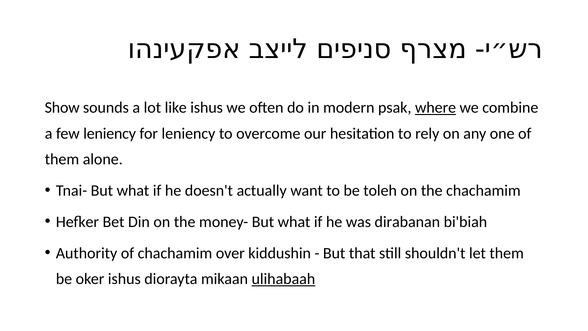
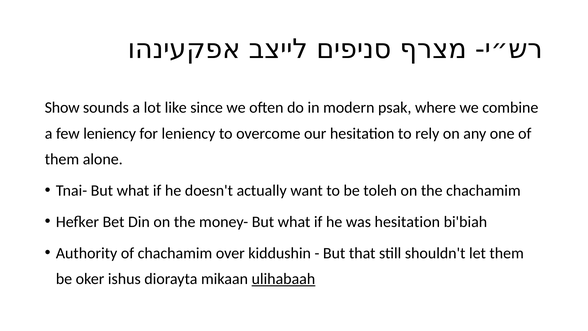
like ishus: ishus -> since
where underline: present -> none
was dirabanan: dirabanan -> hesitation
